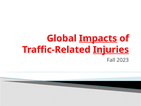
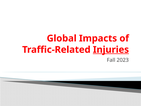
Impacts underline: present -> none
